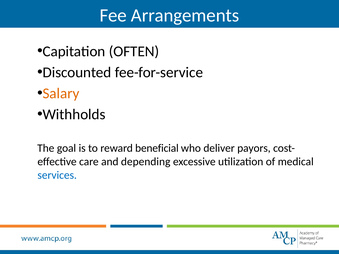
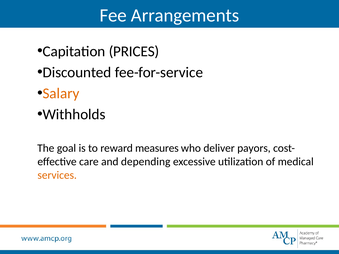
OFTEN: OFTEN -> PRICES
beneficial: beneficial -> measures
services colour: blue -> orange
